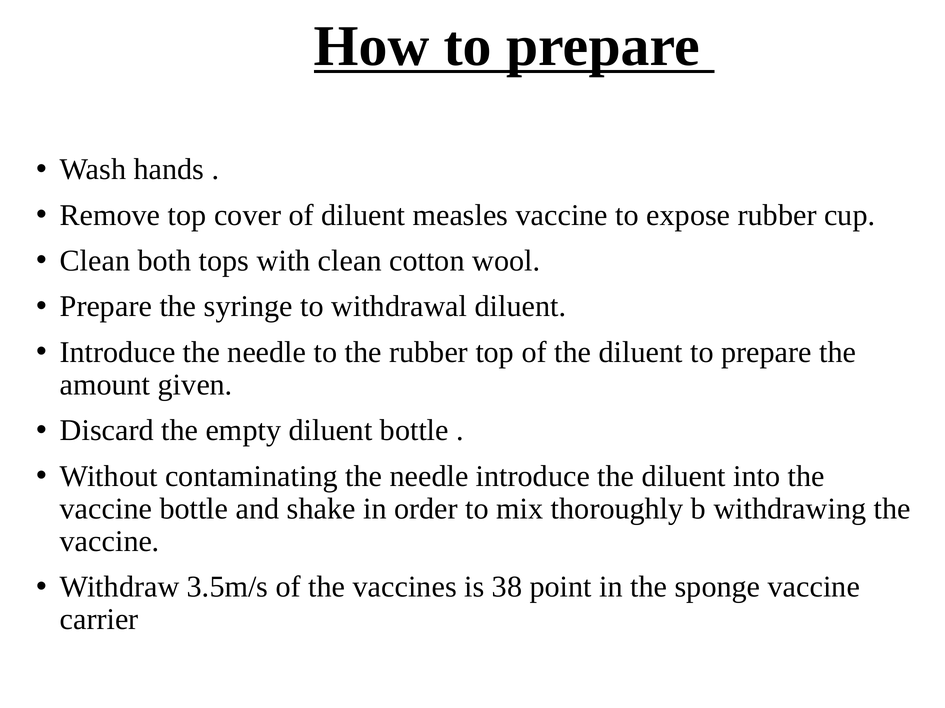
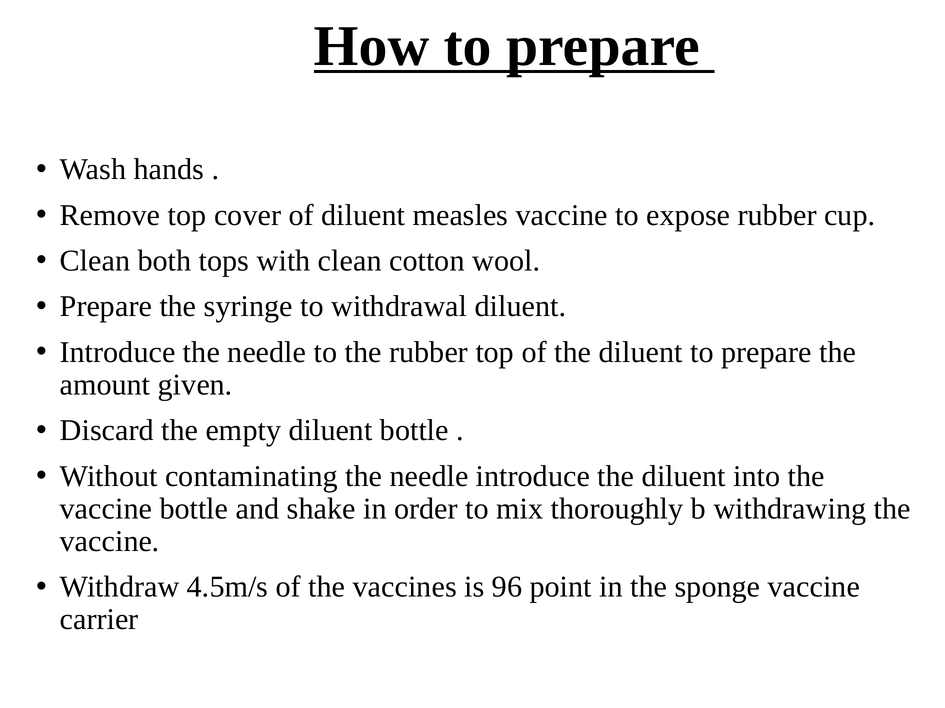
3.5m/s: 3.5m/s -> 4.5m/s
38: 38 -> 96
